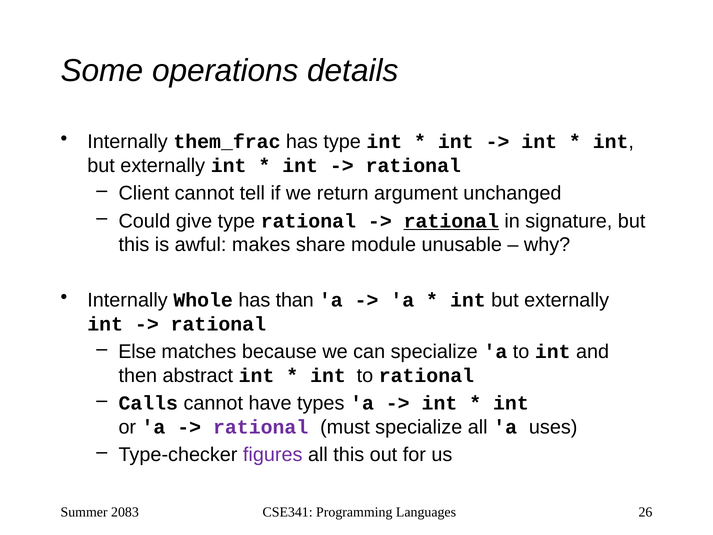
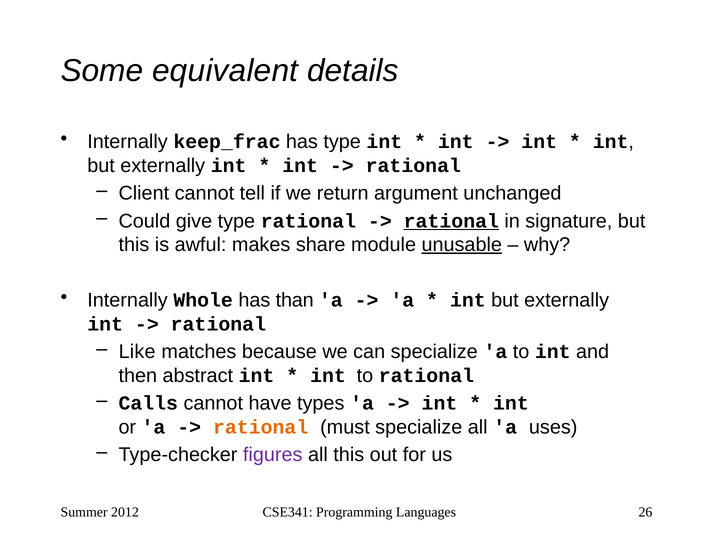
operations: operations -> equivalent
them_frac: them_frac -> keep_frac
unusable underline: none -> present
Else: Else -> Like
rational at (261, 427) colour: purple -> orange
2083: 2083 -> 2012
